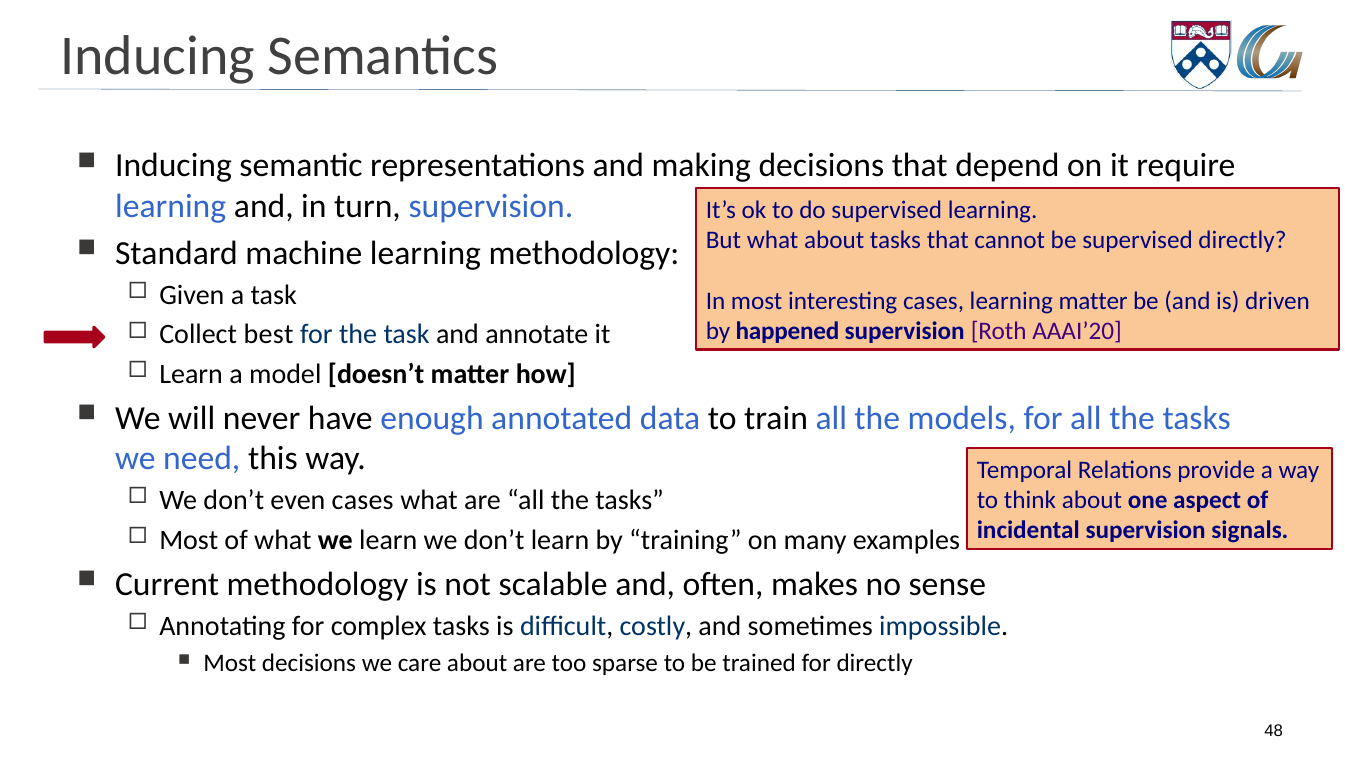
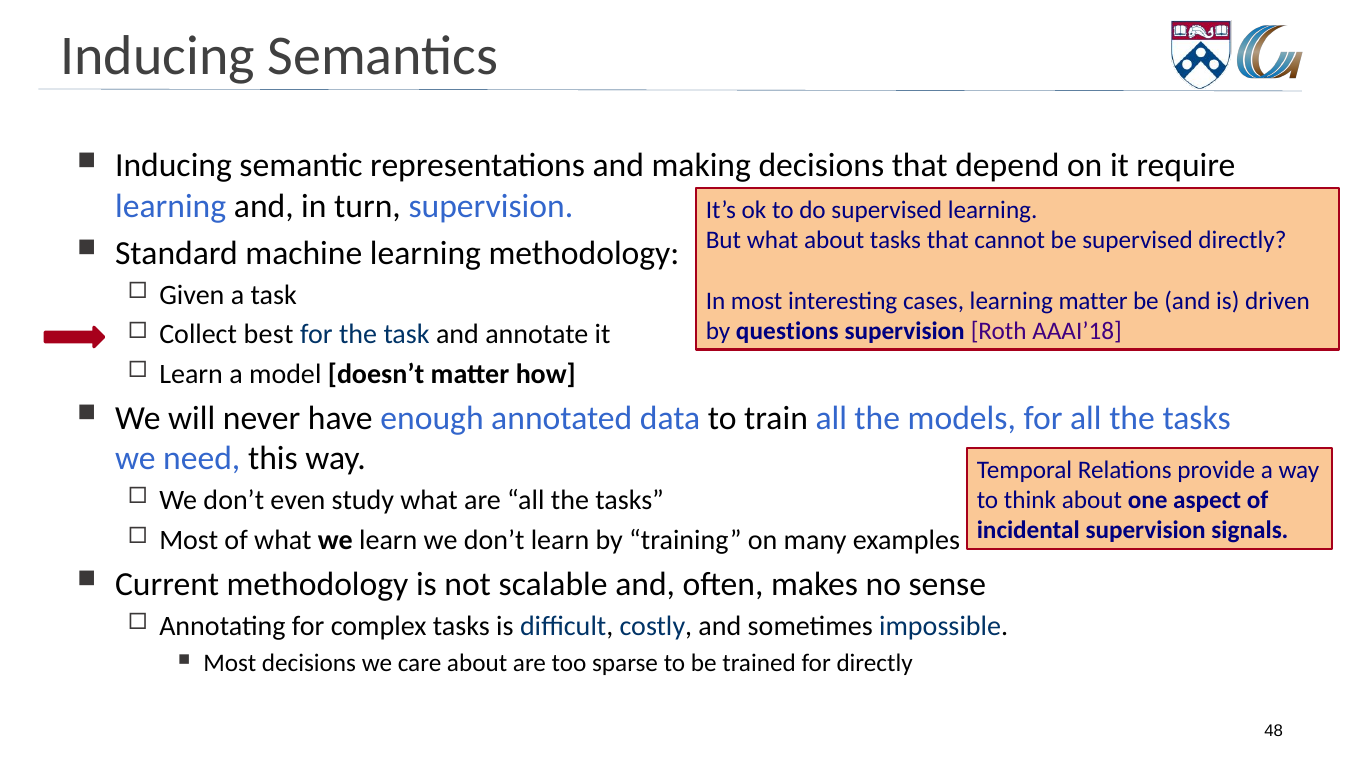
happened: happened -> questions
AAAI’20: AAAI’20 -> AAAI’18
even cases: cases -> study
